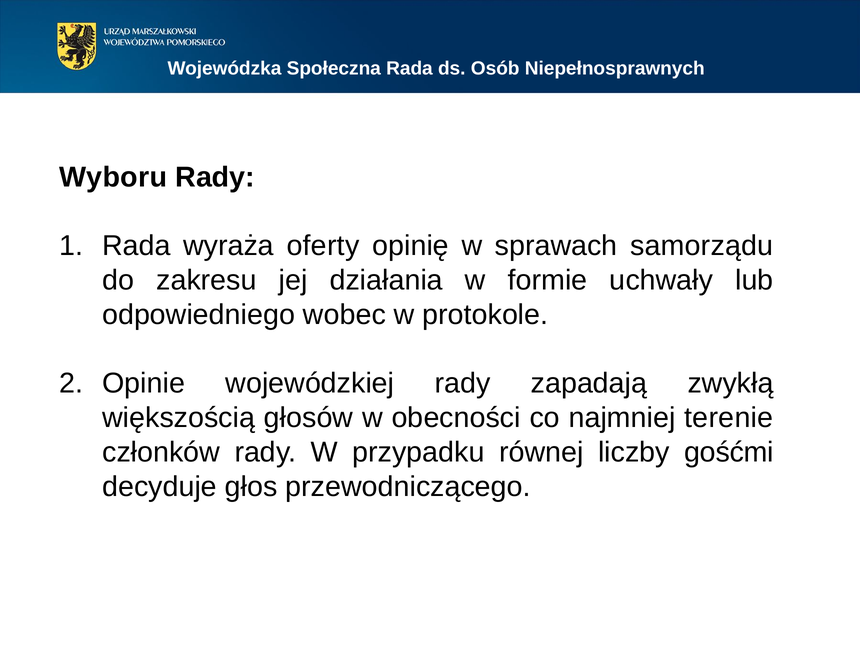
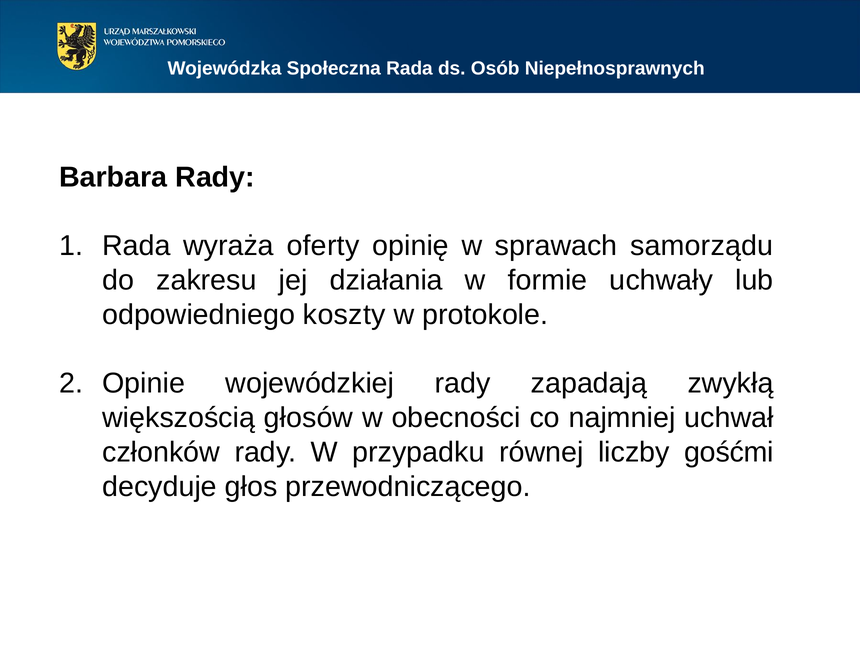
Wyboru: Wyboru -> Barbara
wobec: wobec -> koszty
terenie: terenie -> uchwał
